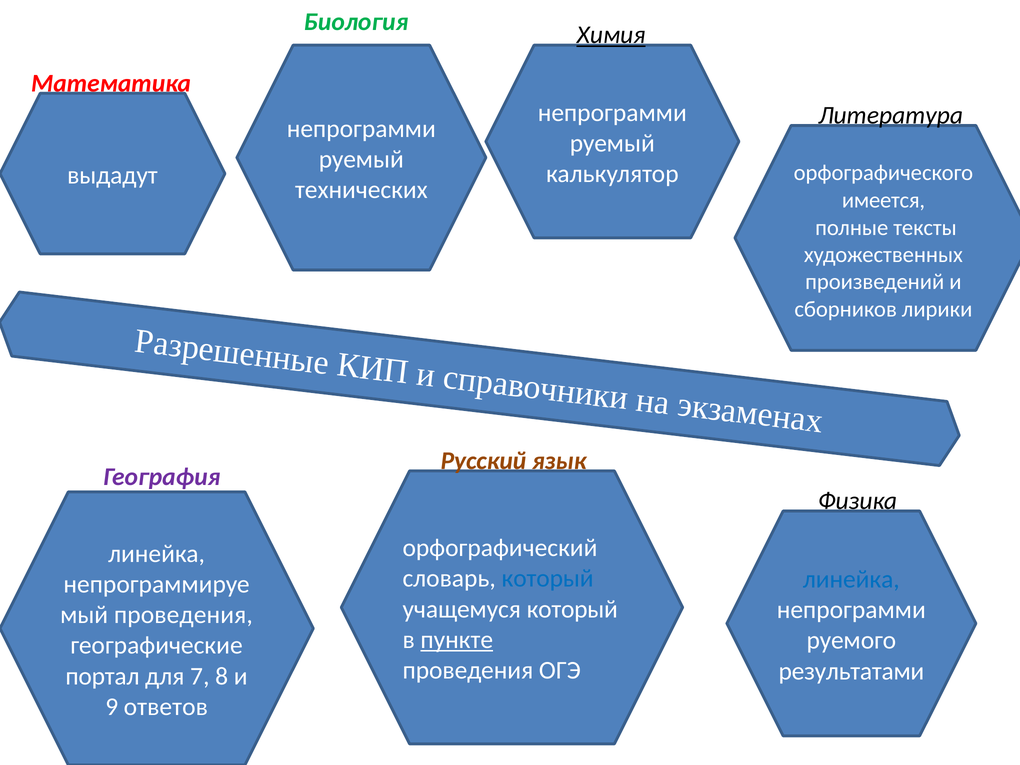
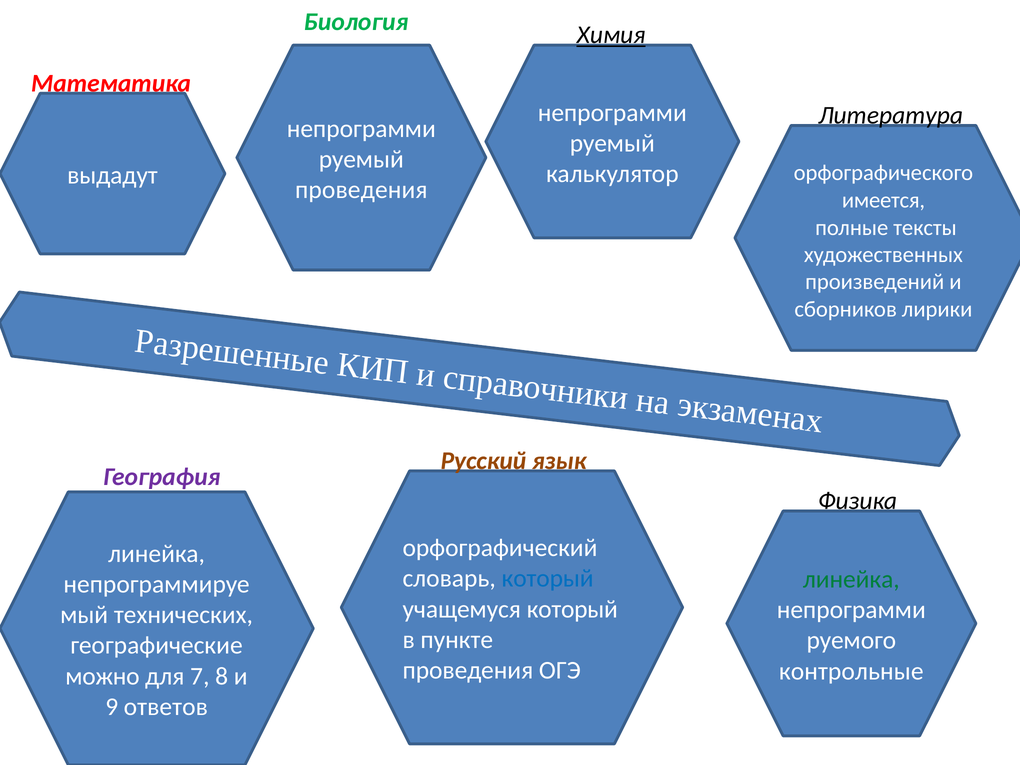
технических at (361, 190): технических -> проведения
линейка at (851, 579) colour: blue -> green
проведения at (183, 615): проведения -> технических
пункте underline: present -> none
результатами: результатами -> контрольные
портал: портал -> можно
